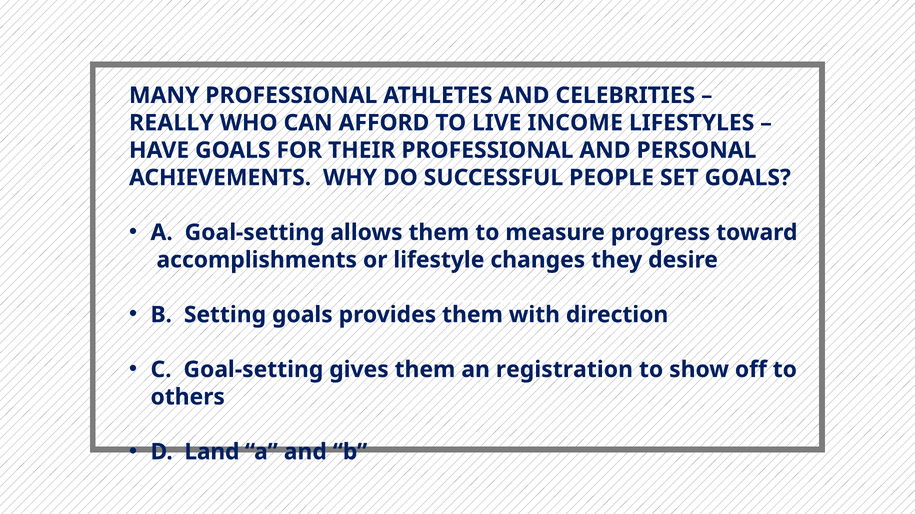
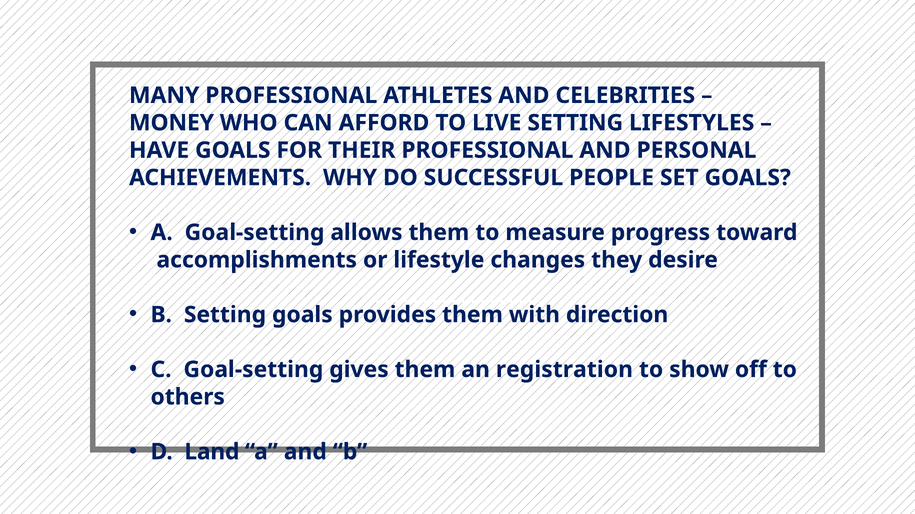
REALLY: REALLY -> MONEY
LIVE INCOME: INCOME -> SETTING
